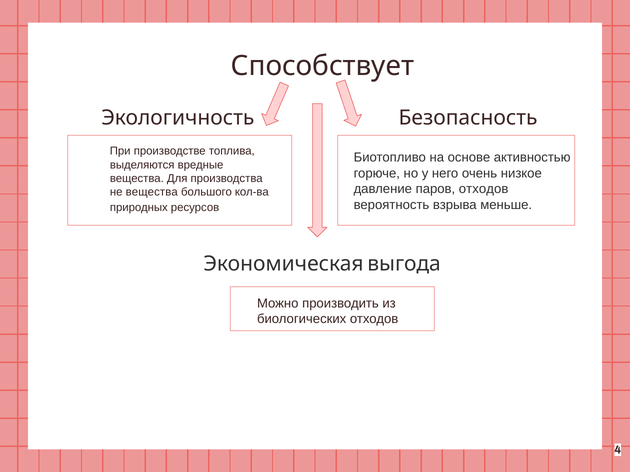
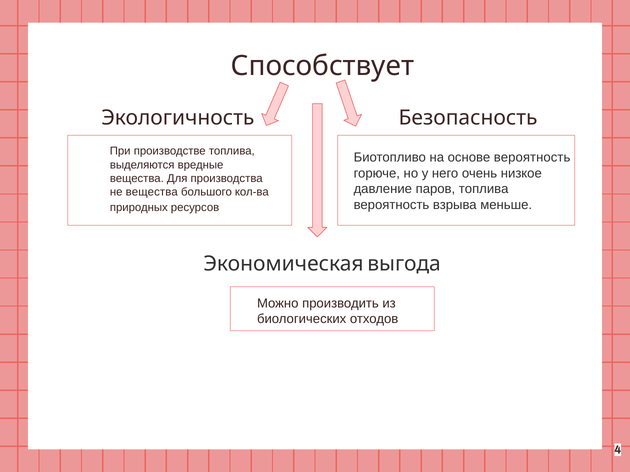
основе активностью: активностью -> вероятность
паров отходов: отходов -> топлива
